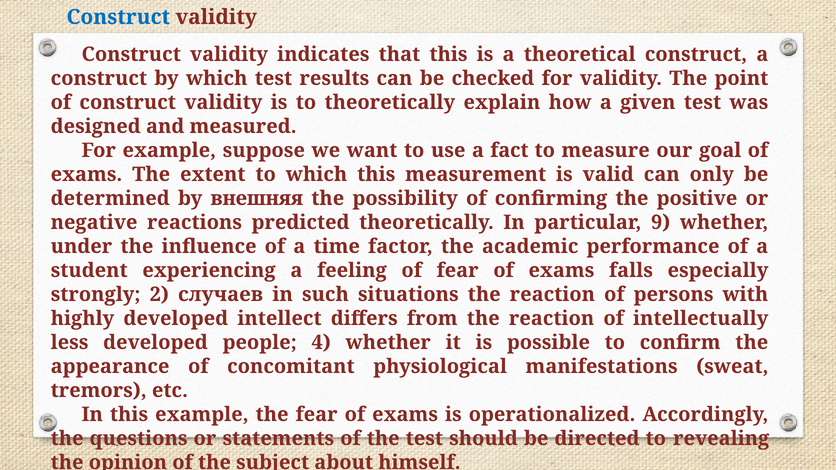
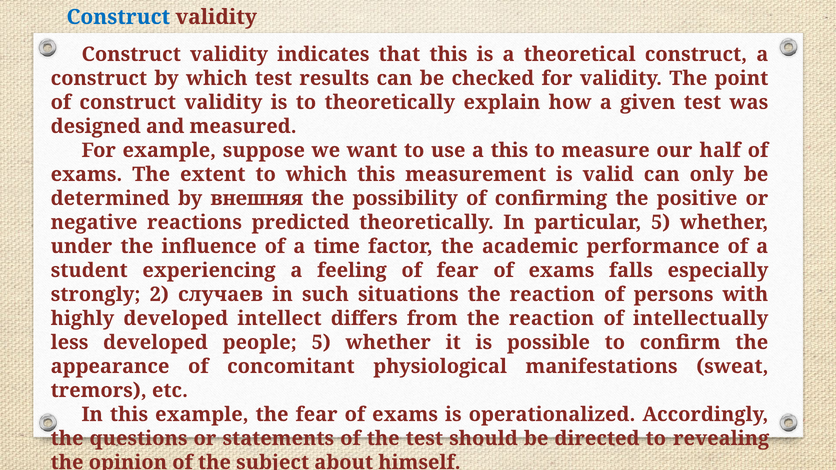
a fact: fact -> this
goal: goal -> half
particular 9: 9 -> 5
people 4: 4 -> 5
